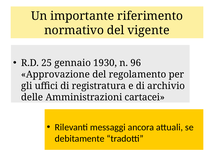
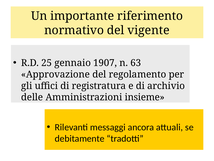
1930: 1930 -> 1907
96: 96 -> 63
cartacei: cartacei -> insieme
